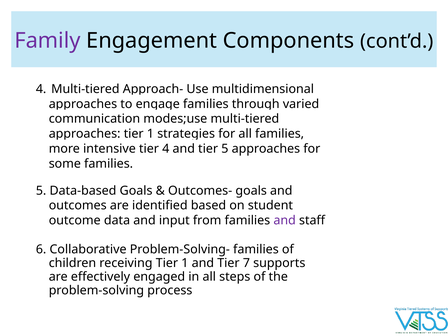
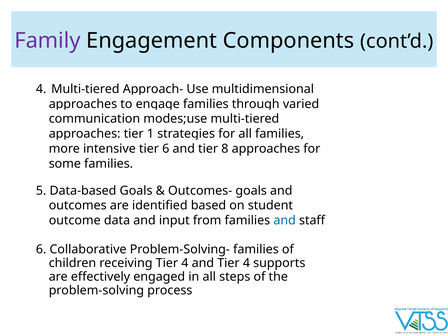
tier 4: 4 -> 6
tier 5: 5 -> 8
and at (285, 220) colour: purple -> blue
receiving Tier 1: 1 -> 4
and Tier 7: 7 -> 4
